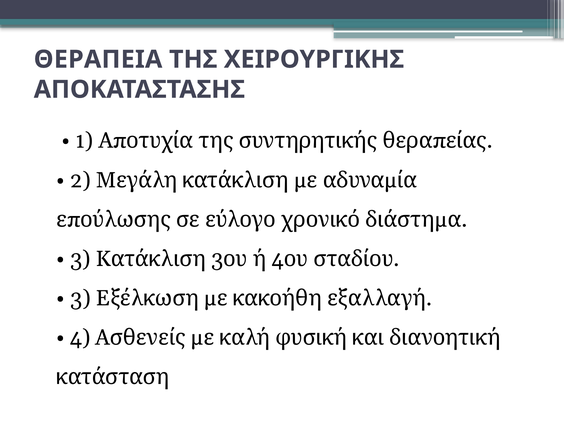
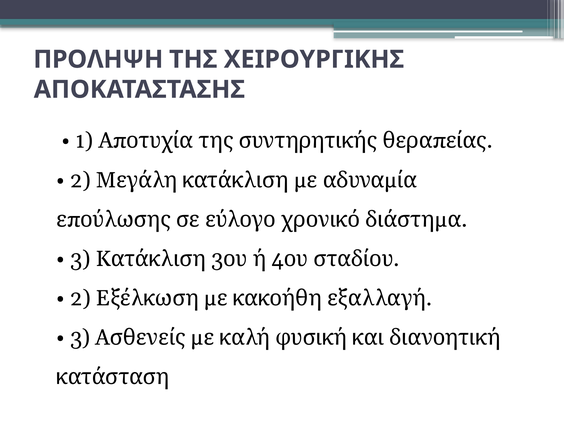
ΘΕΡΑΠΕΙΑ: ΘΕΡΑΠΕΙΑ -> ΠΡΟΛΗΨΗ
3 at (80, 298): 3 -> 2
4 at (80, 338): 4 -> 3
